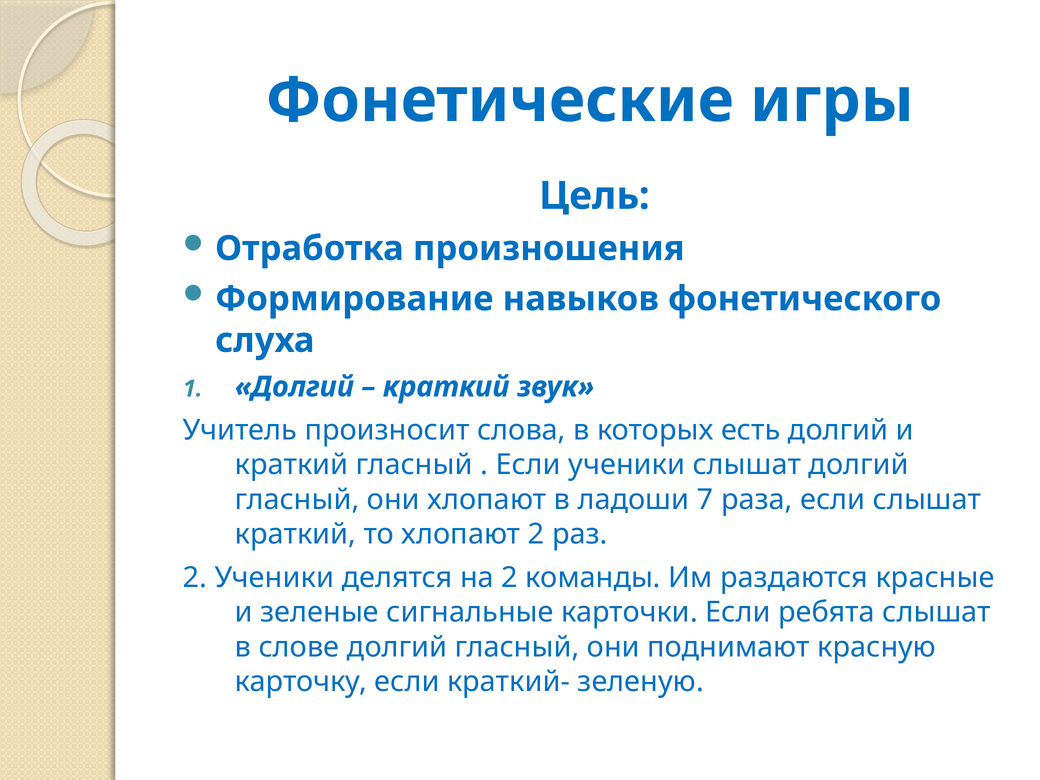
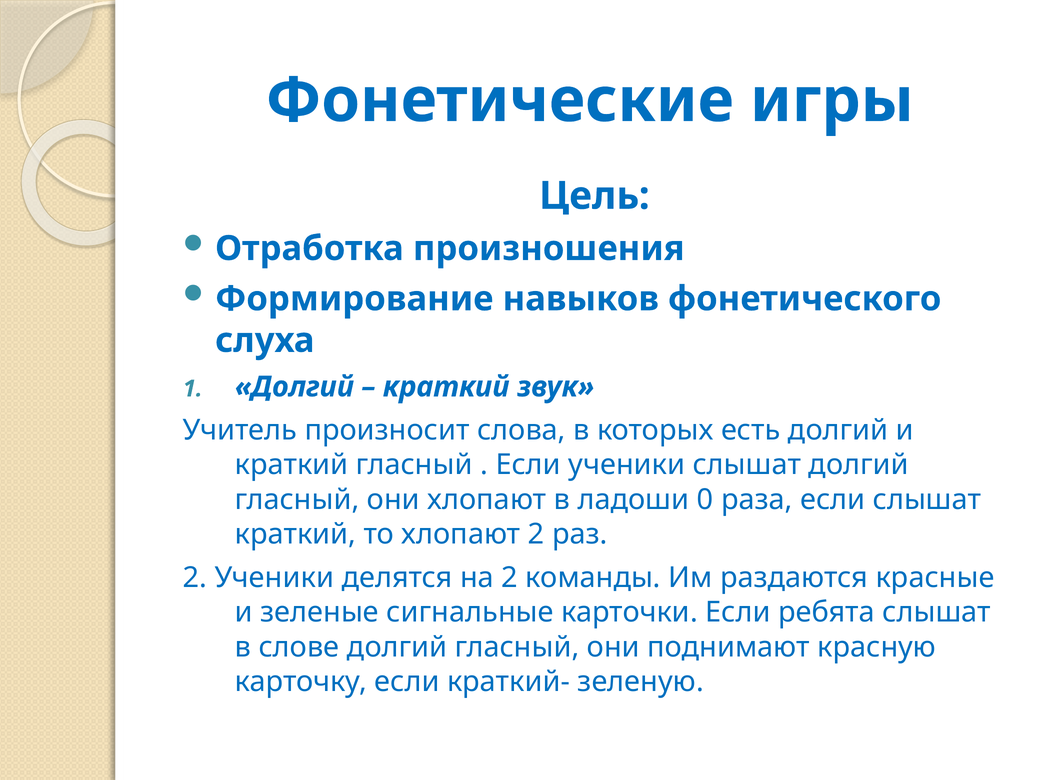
7: 7 -> 0
